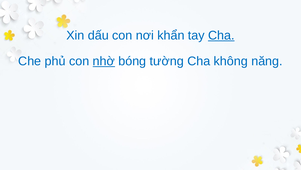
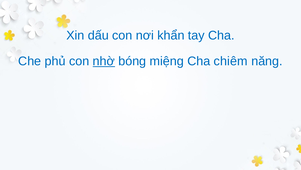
Cha at (221, 35) underline: present -> none
tường: tường -> miệng
không: không -> chiêm
